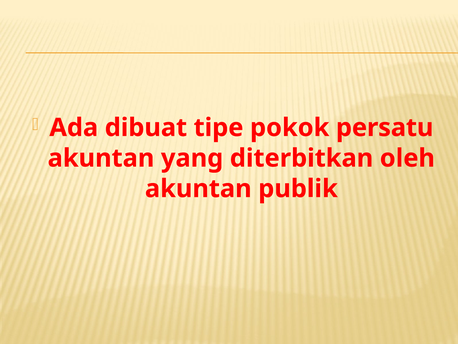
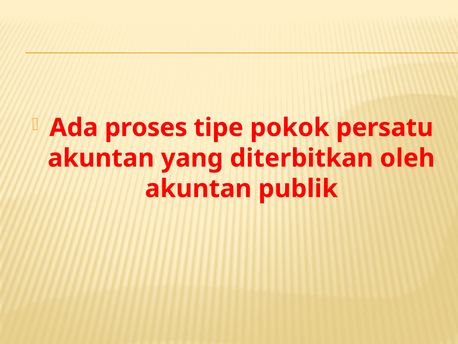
dibuat: dibuat -> proses
